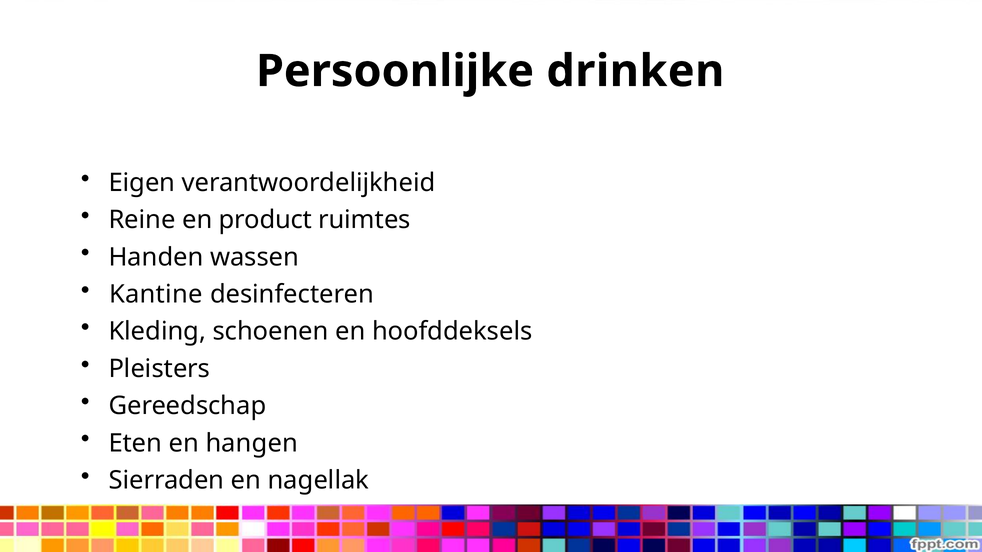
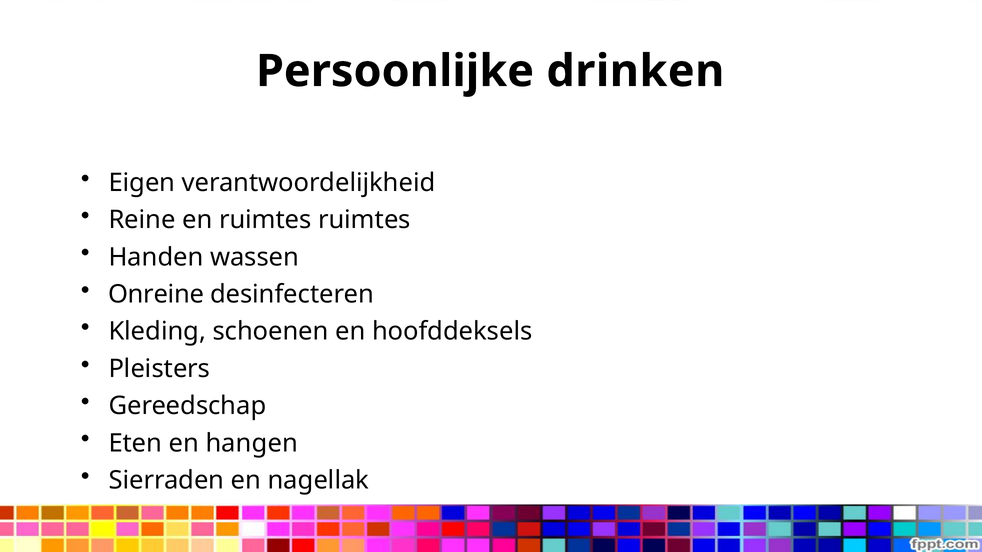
en product: product -> ruimtes
Kantine: Kantine -> Onreine
